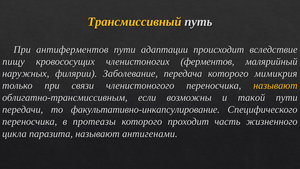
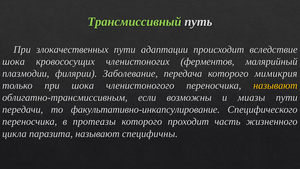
Трансмиссивный colour: yellow -> light green
антиферментов: антиферментов -> злокачественных
пищу at (14, 61): пищу -> шока
наружных: наружных -> плазмодии
при связи: связи -> шока
такой: такой -> миазы
антигенами: антигенами -> специфичны
